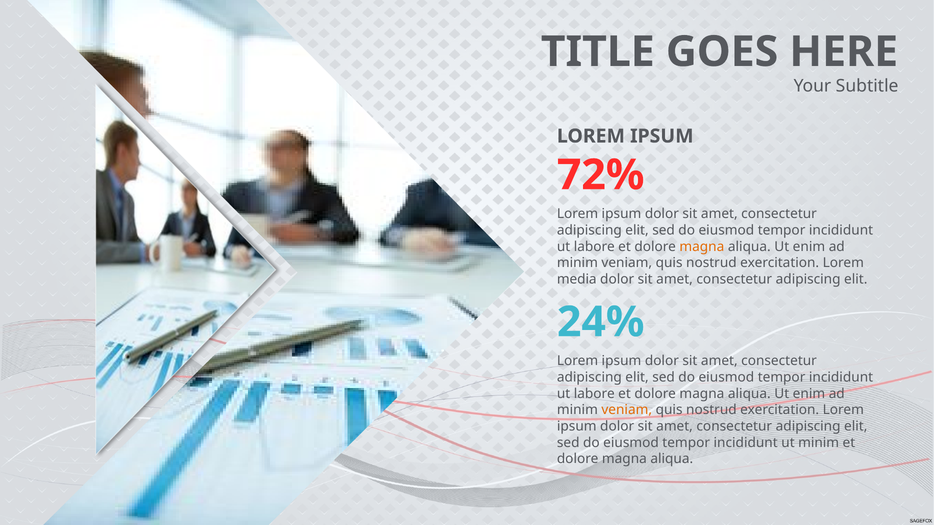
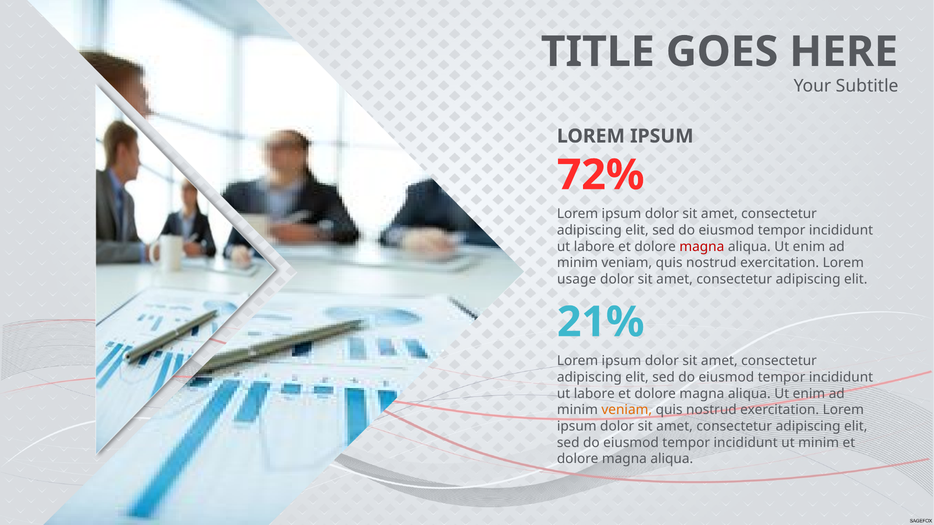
magna at (702, 247) colour: orange -> red
media: media -> usage
24%: 24% -> 21%
